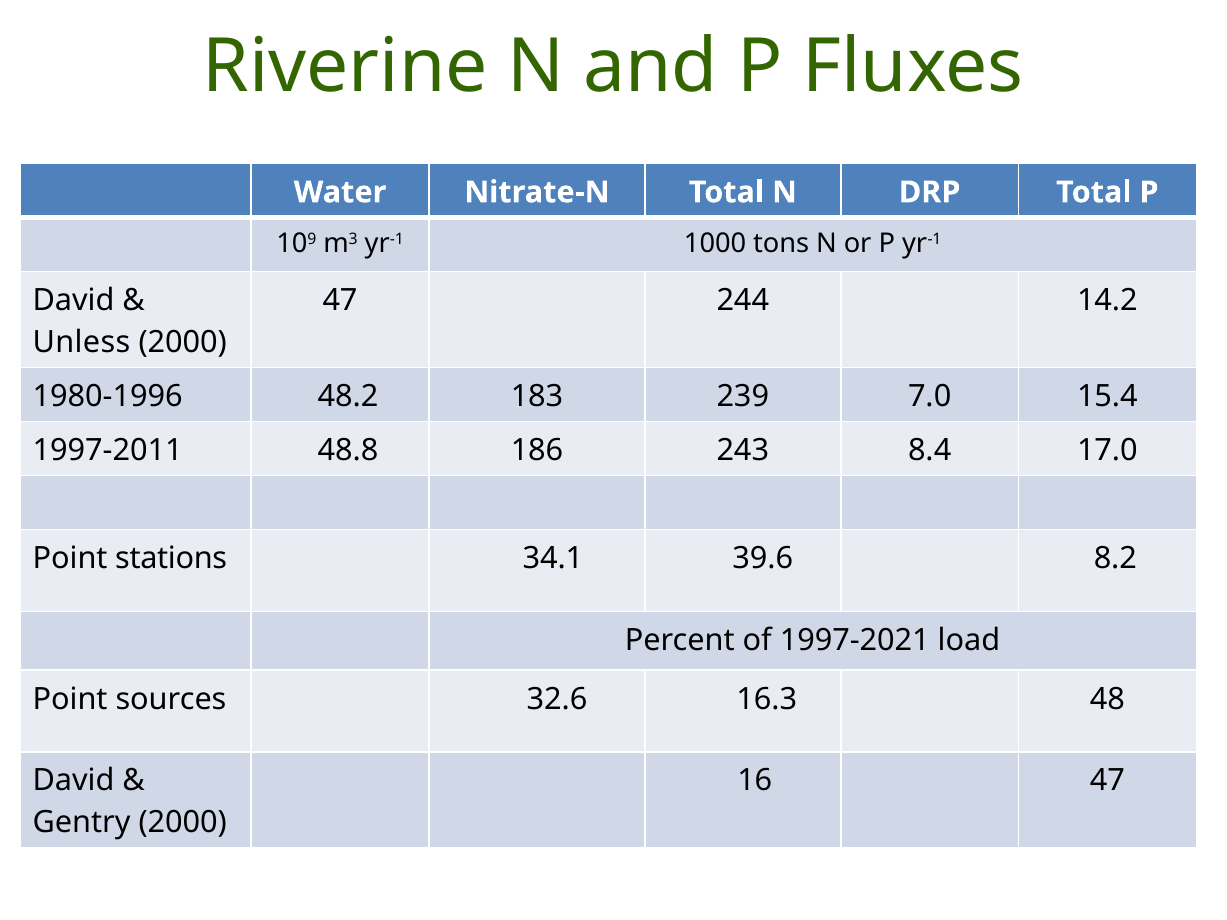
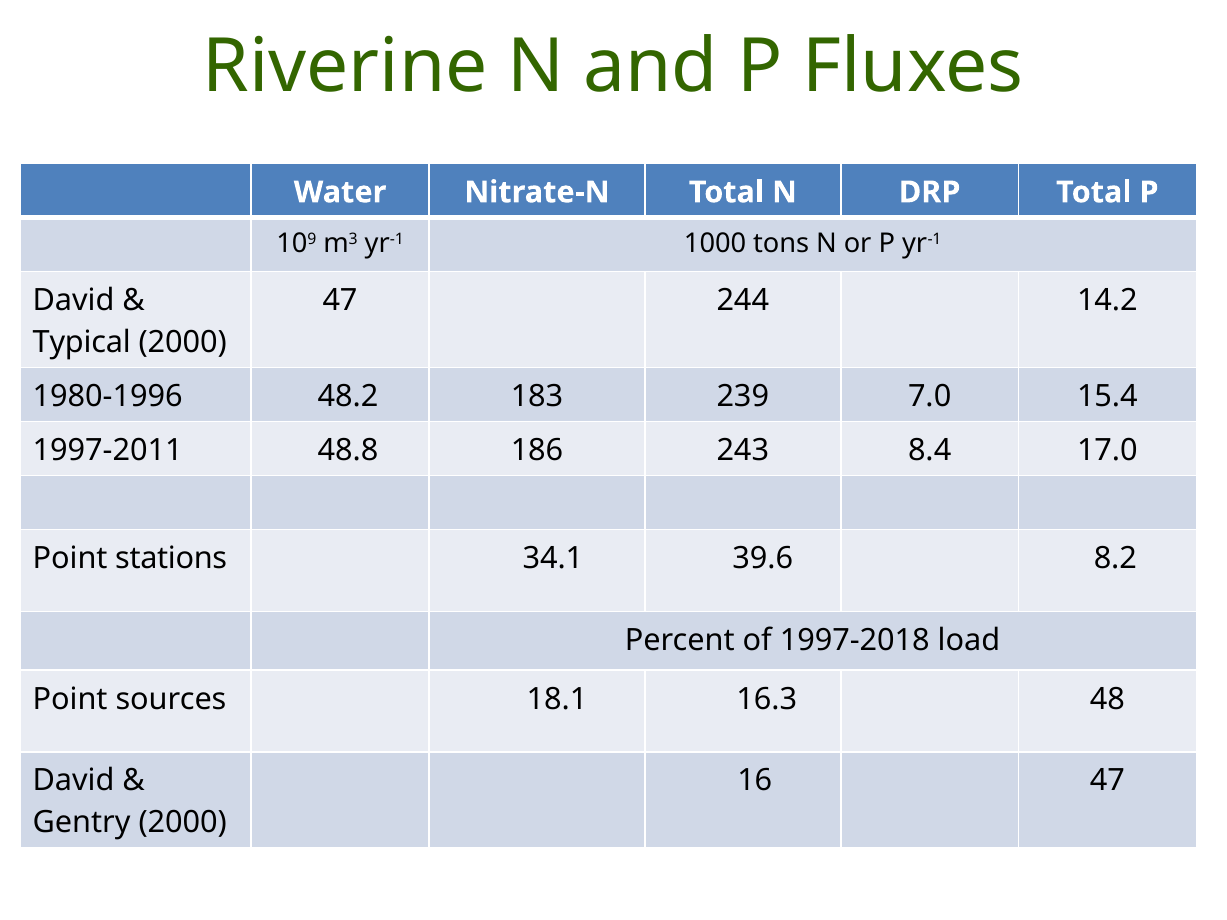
Unless: Unless -> Typical
1997-2021: 1997-2021 -> 1997-2018
32.6: 32.6 -> 18.1
